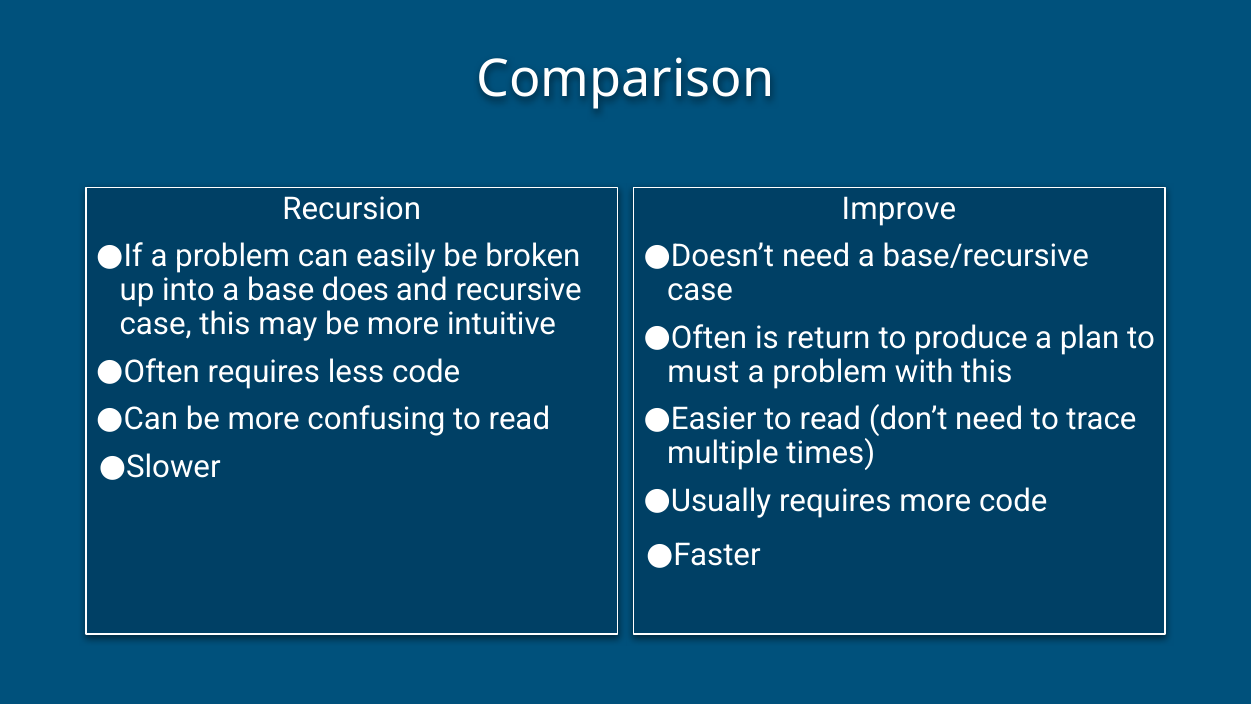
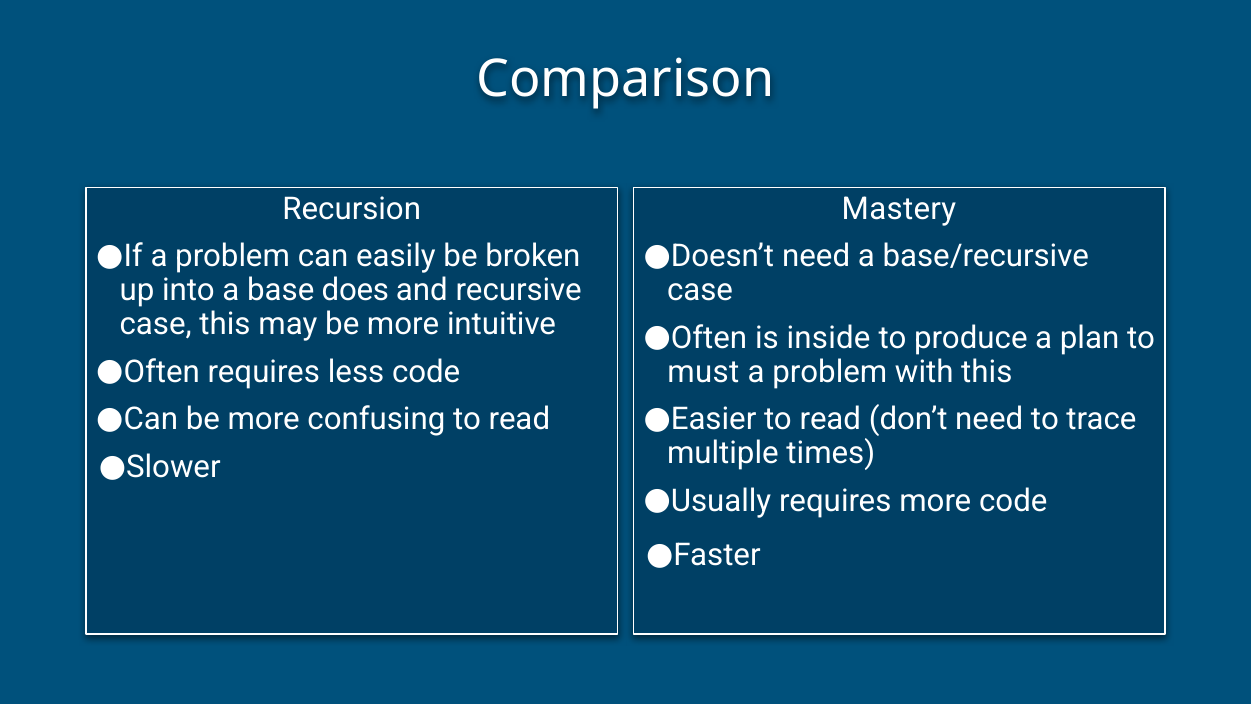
Improve: Improve -> Mastery
return: return -> inside
